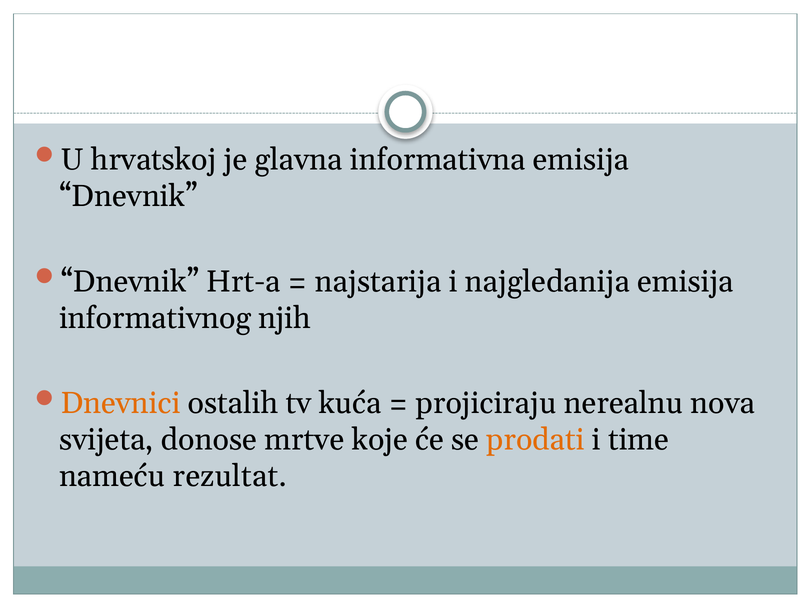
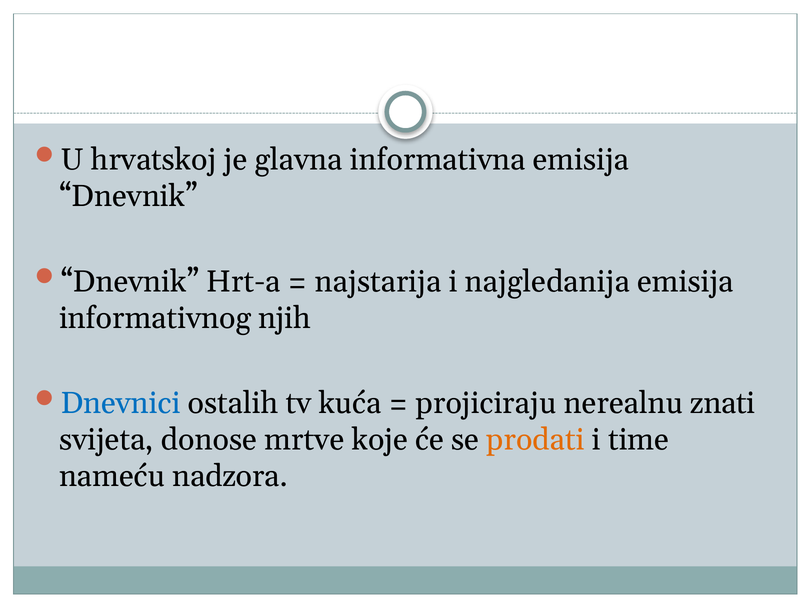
Dnevnici colour: orange -> blue
nova: nova -> znati
rezultat: rezultat -> nadzora
